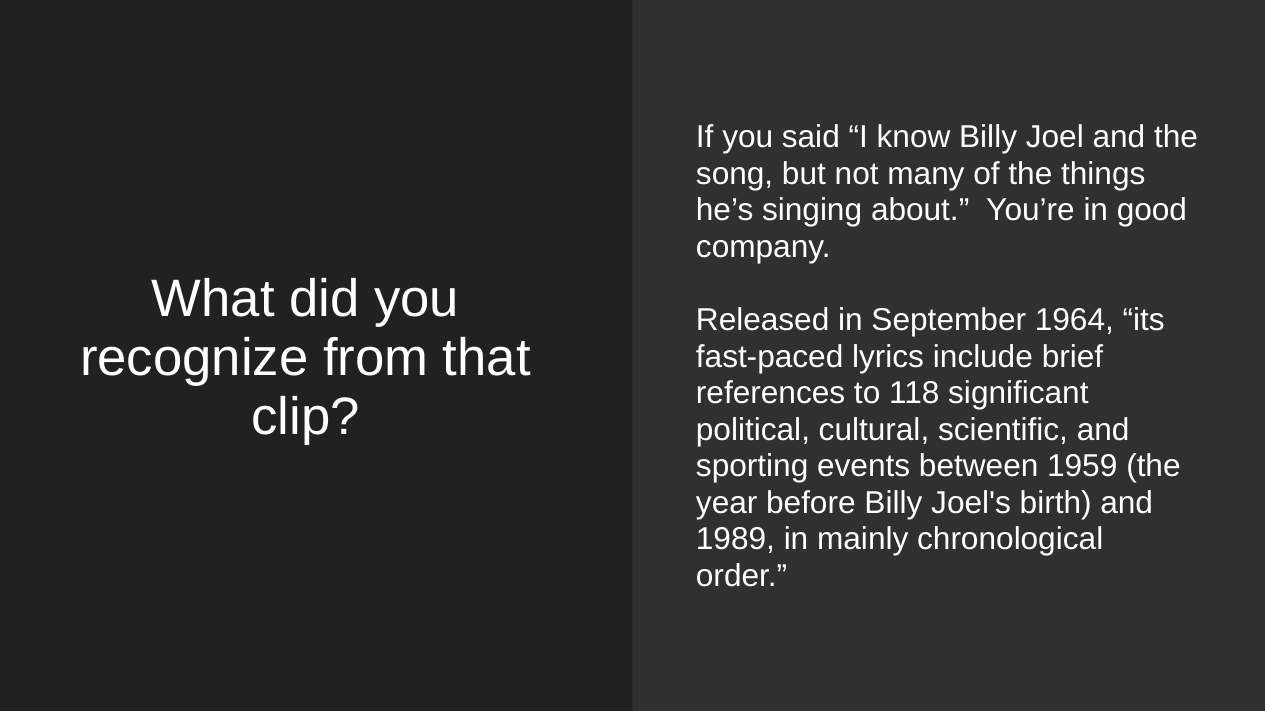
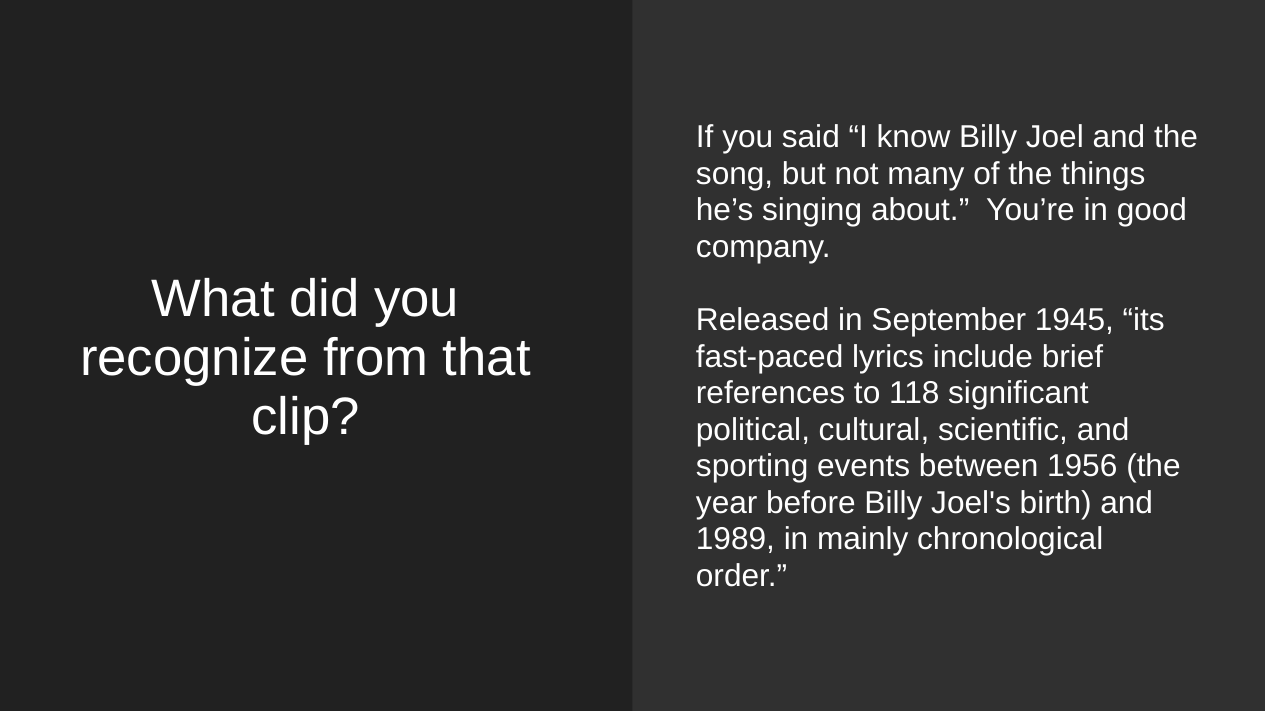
1964: 1964 -> 1945
1959: 1959 -> 1956
